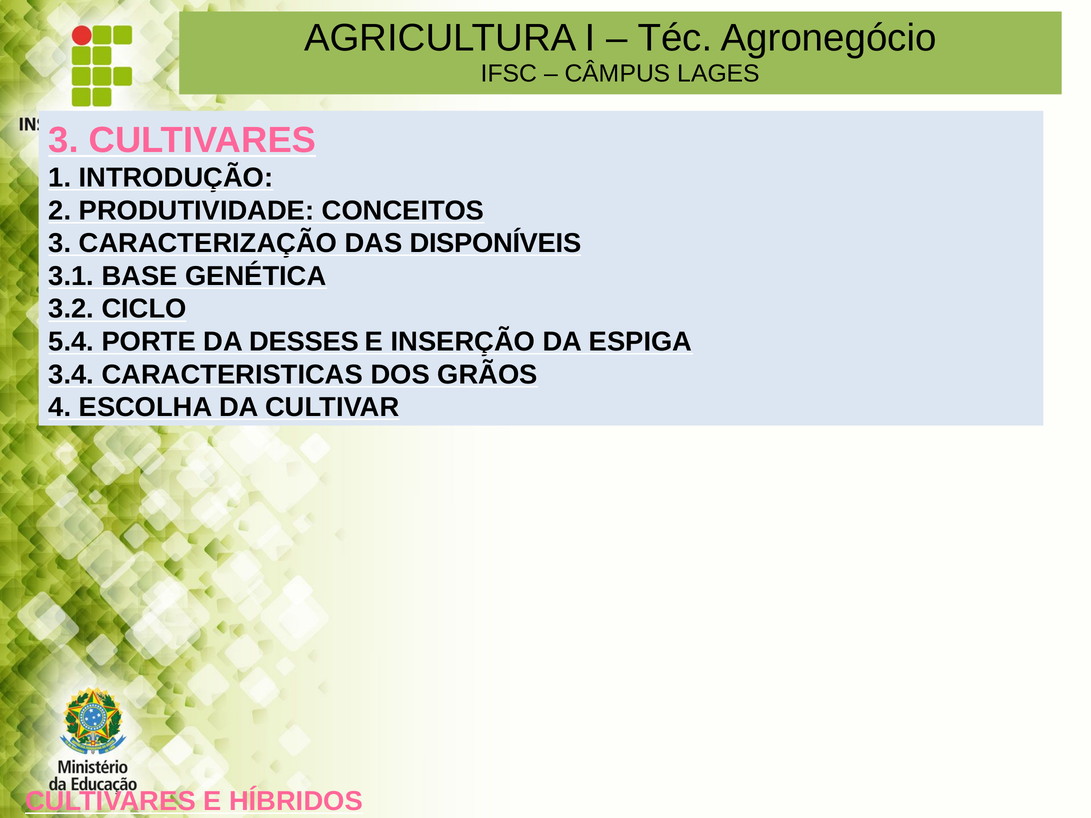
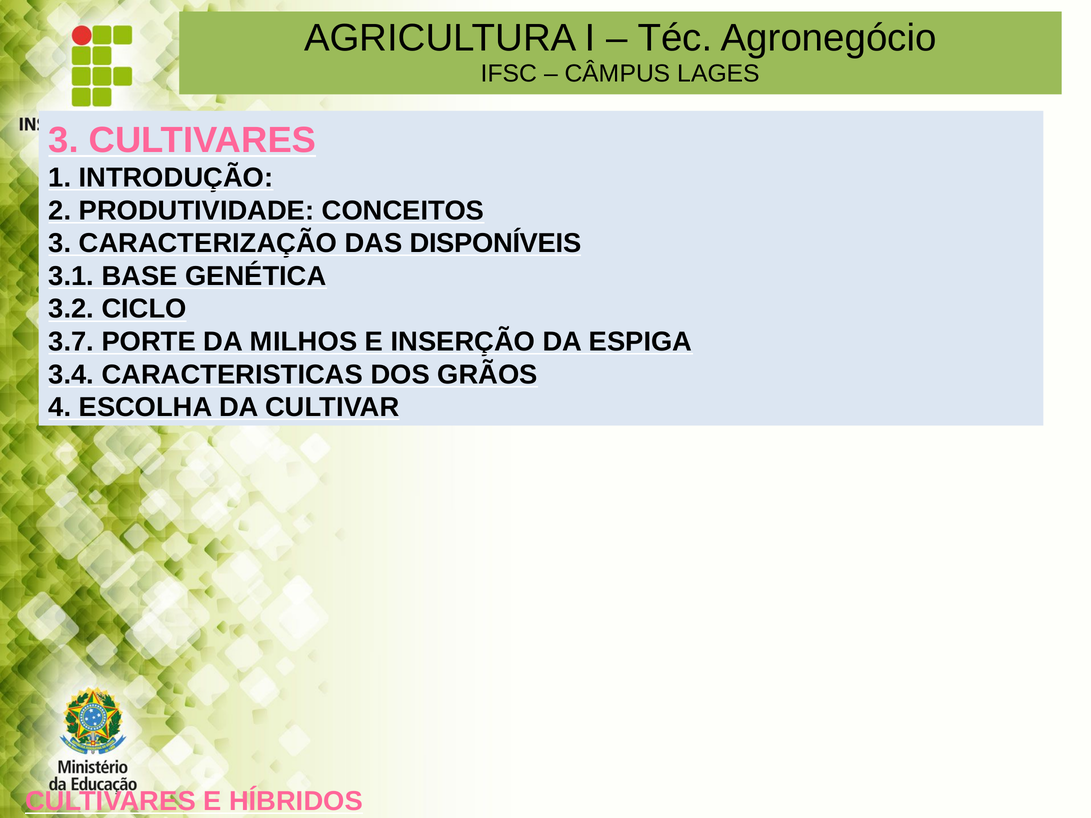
5.4: 5.4 -> 3.7
DESSES: DESSES -> MILHOS
